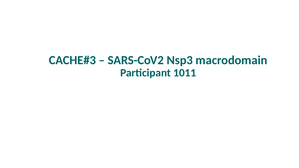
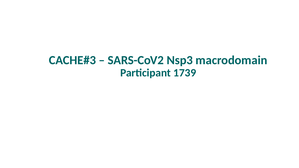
1011: 1011 -> 1739
